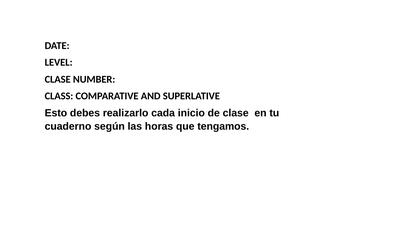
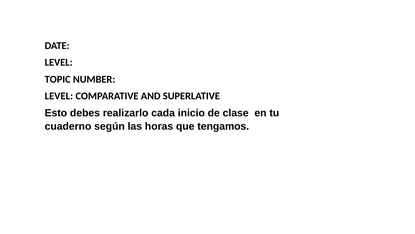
CLASE at (58, 79): CLASE -> TOPIC
CLASS at (59, 96): CLASS -> LEVEL
